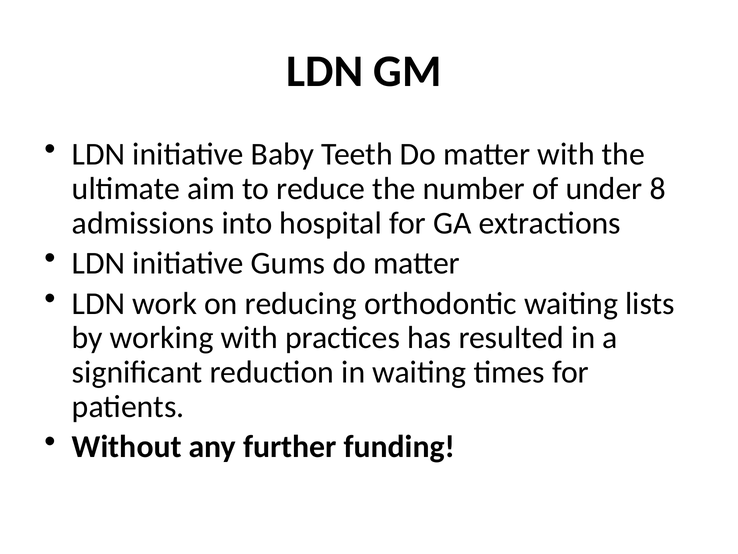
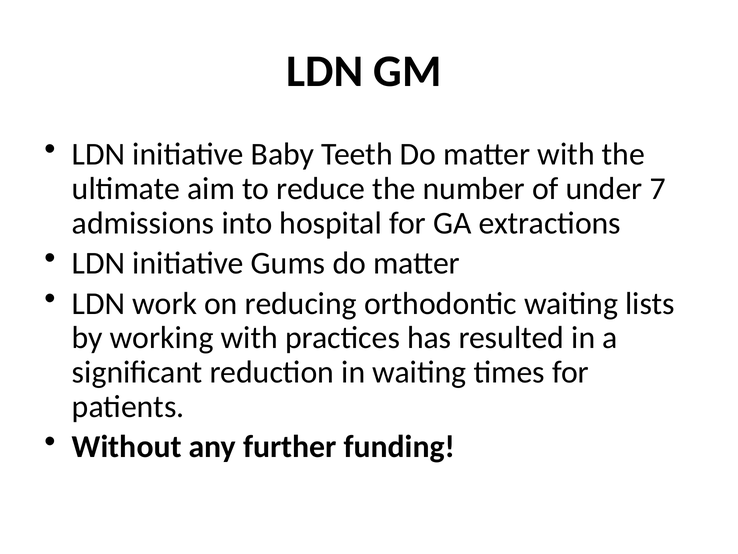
8: 8 -> 7
